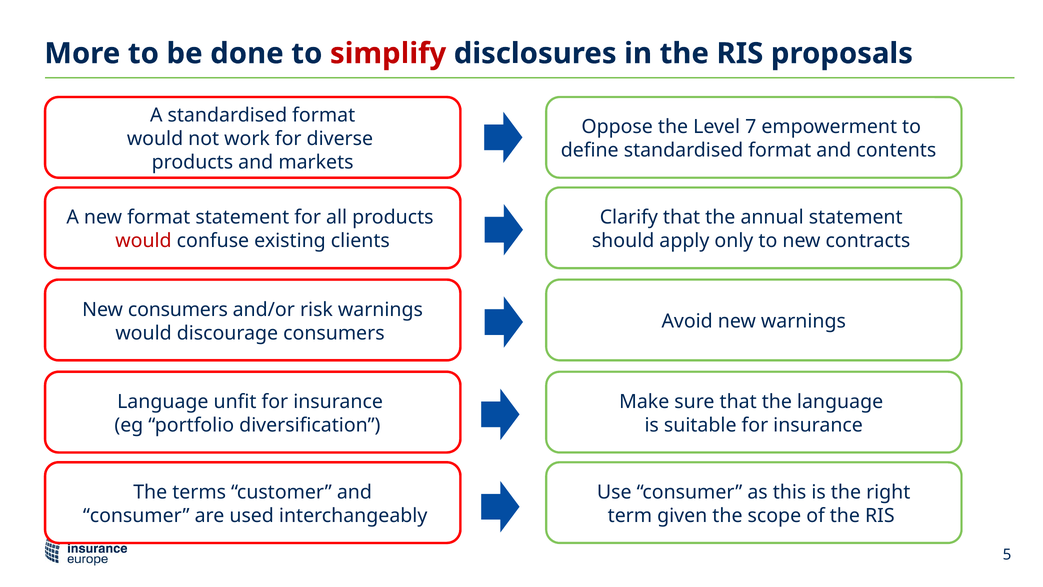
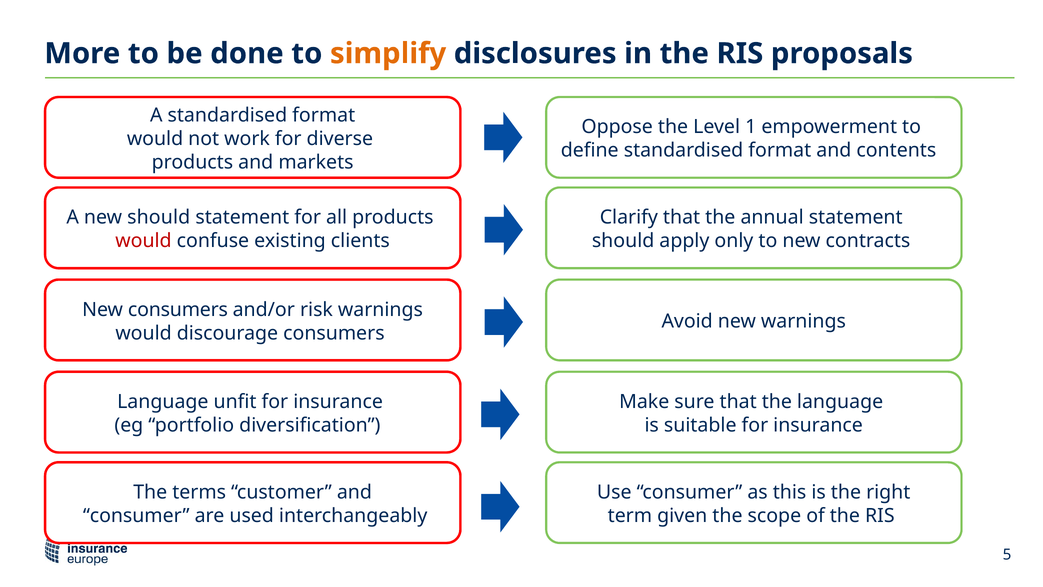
simplify colour: red -> orange
7: 7 -> 1
new format: format -> should
